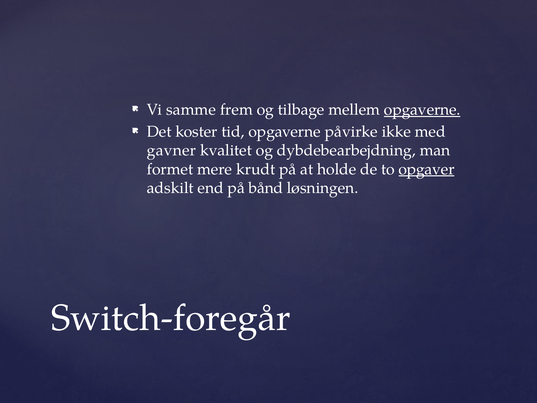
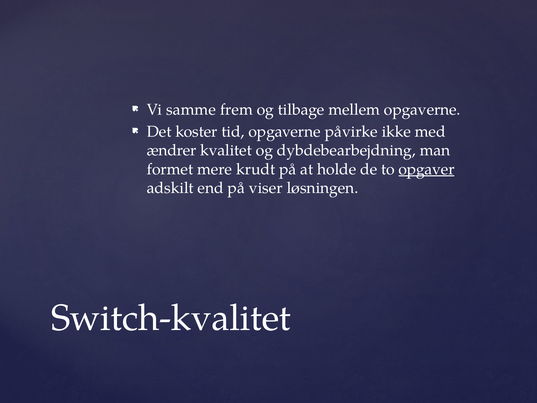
opgaverne at (422, 110) underline: present -> none
gavner: gavner -> ændrer
bånd: bånd -> viser
Switch-foregår: Switch-foregår -> Switch-kvalitet
